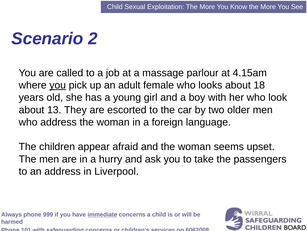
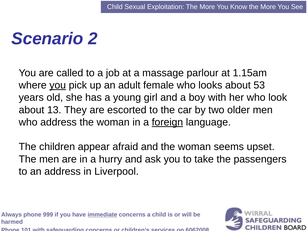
4.15am: 4.15am -> 1.15am
18: 18 -> 53
foreign underline: none -> present
